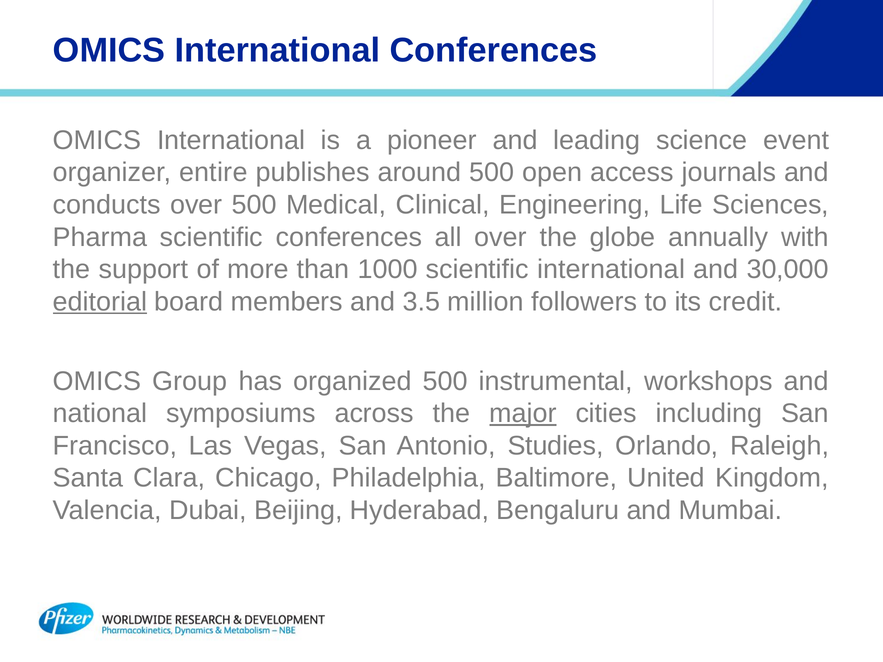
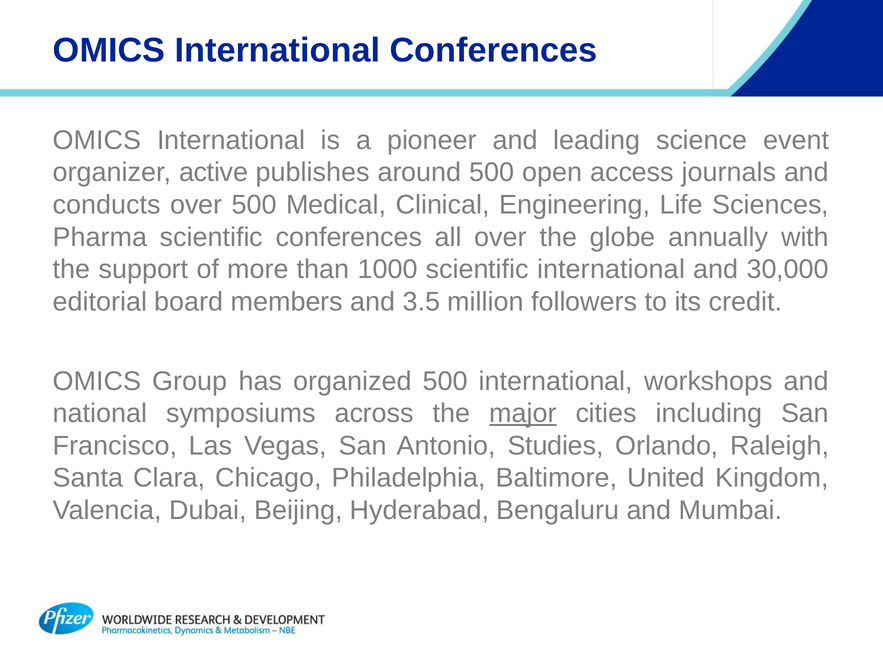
entire: entire -> active
editorial underline: present -> none
500 instrumental: instrumental -> international
